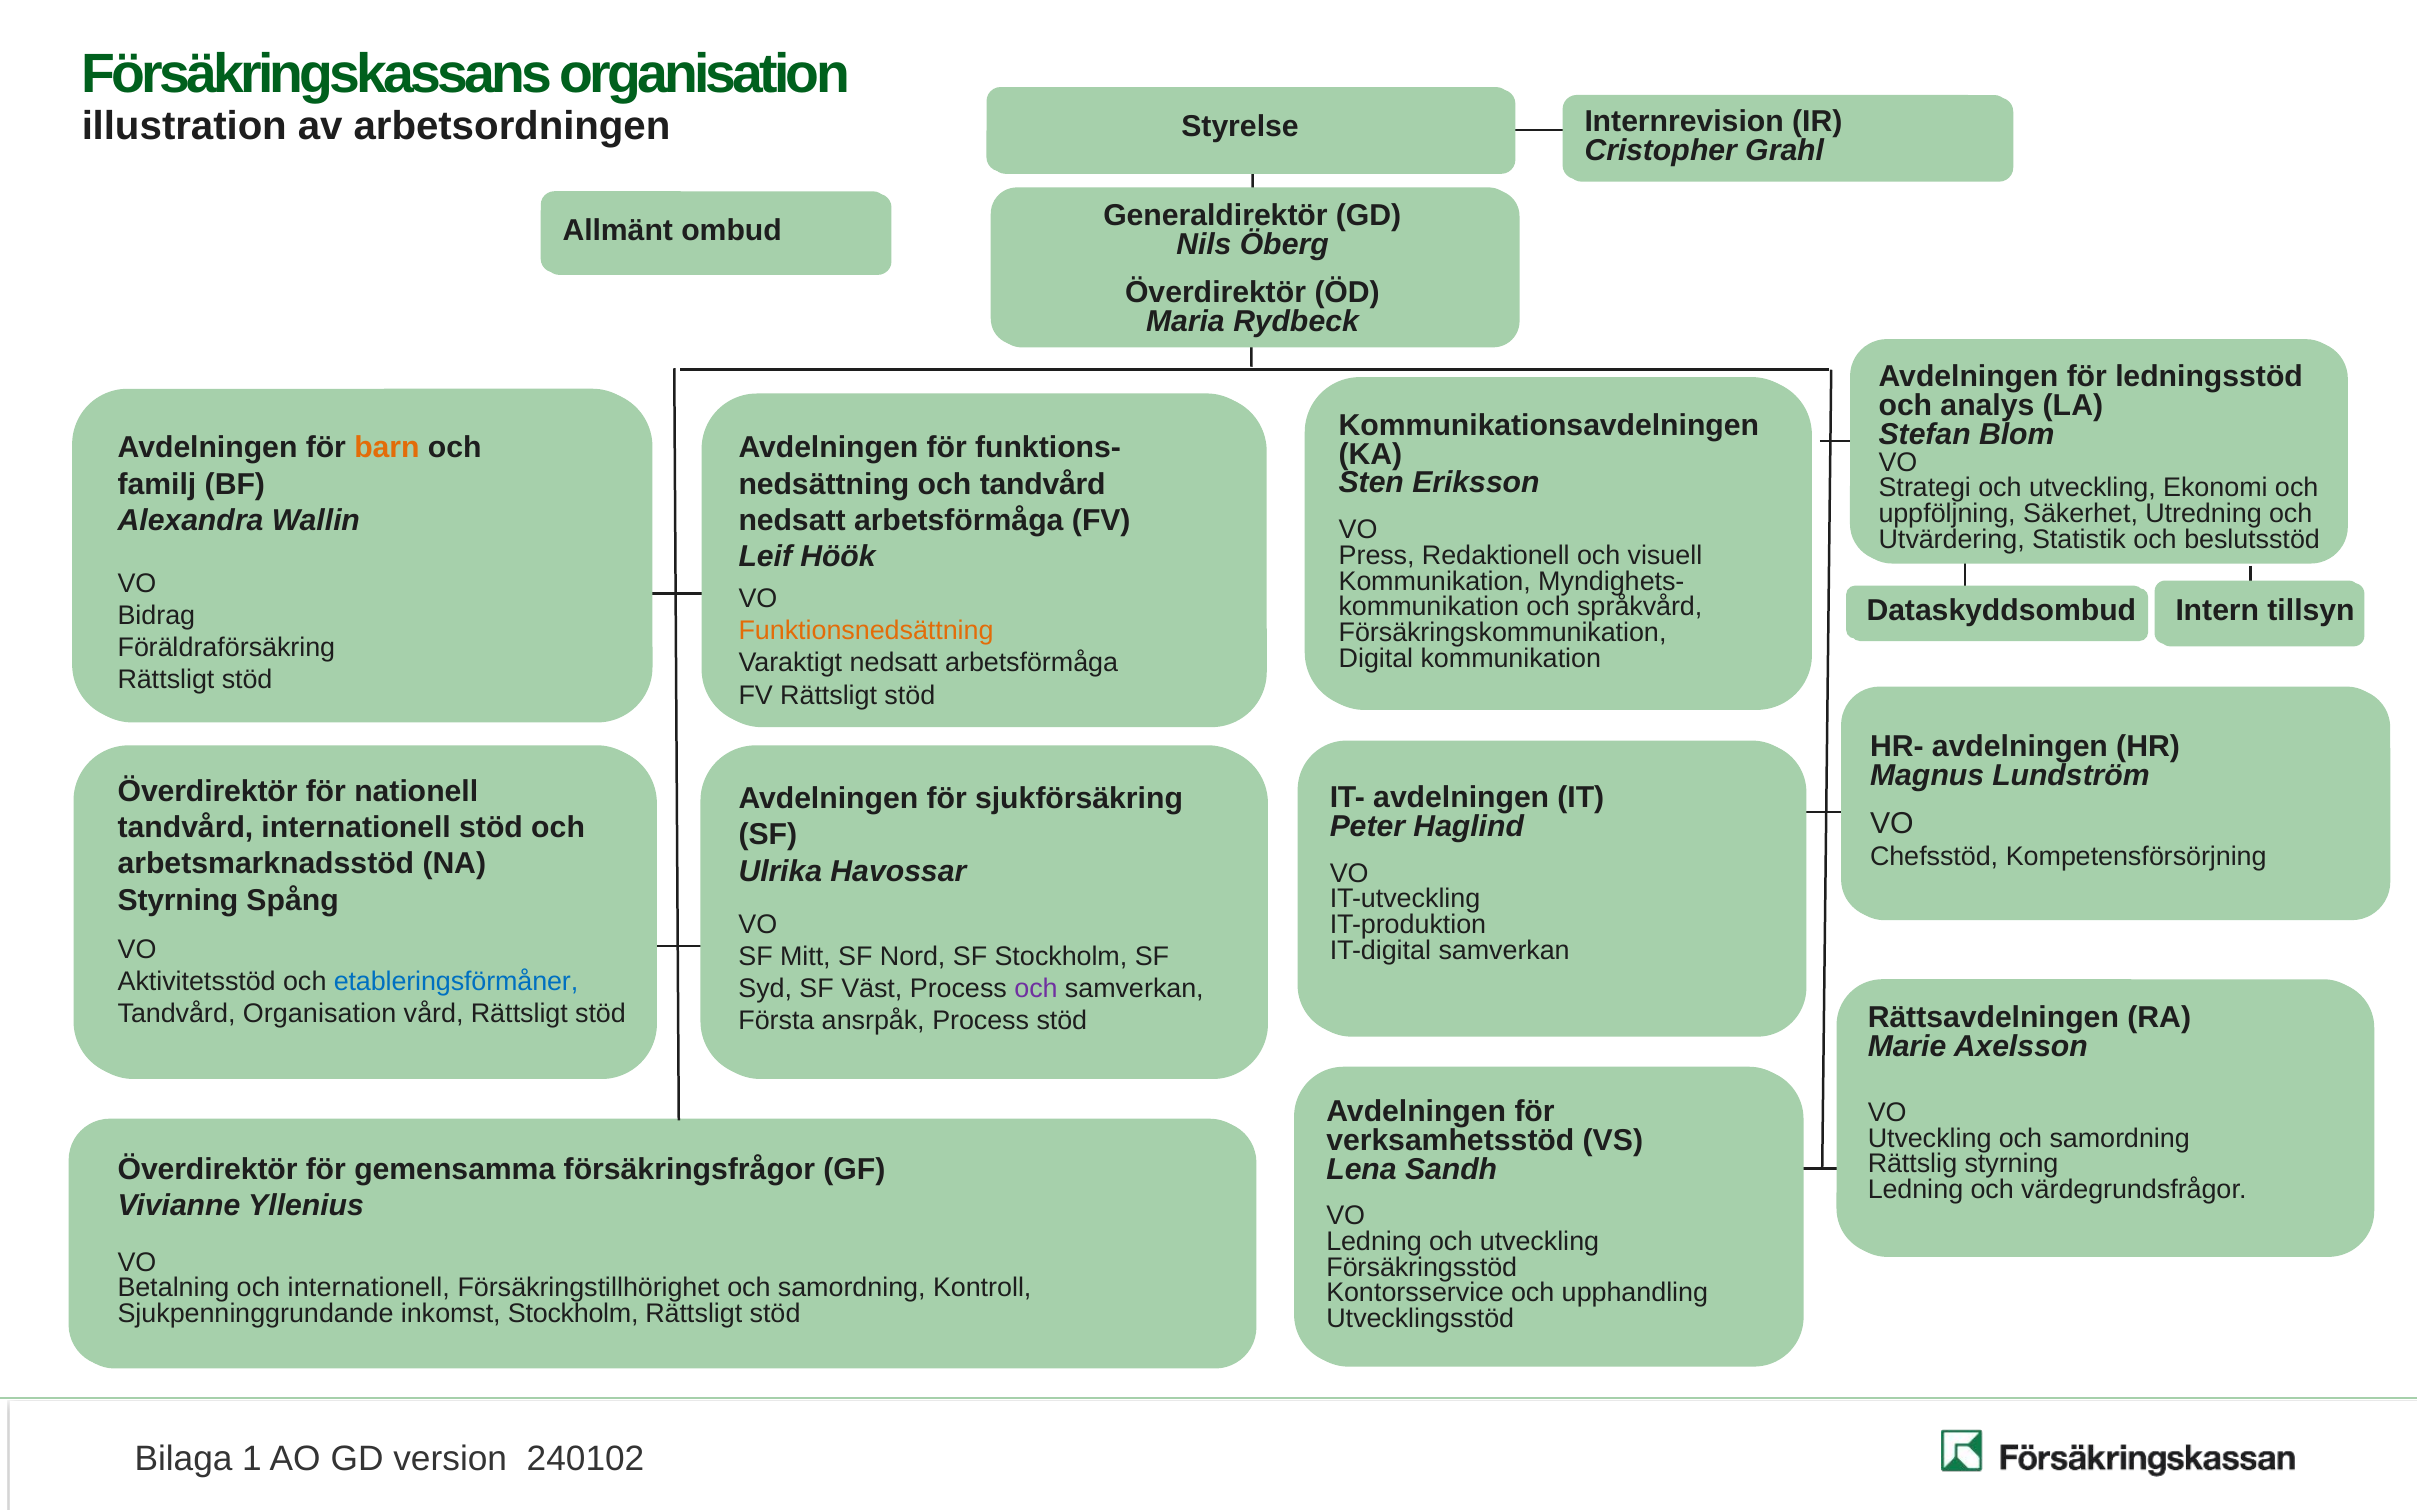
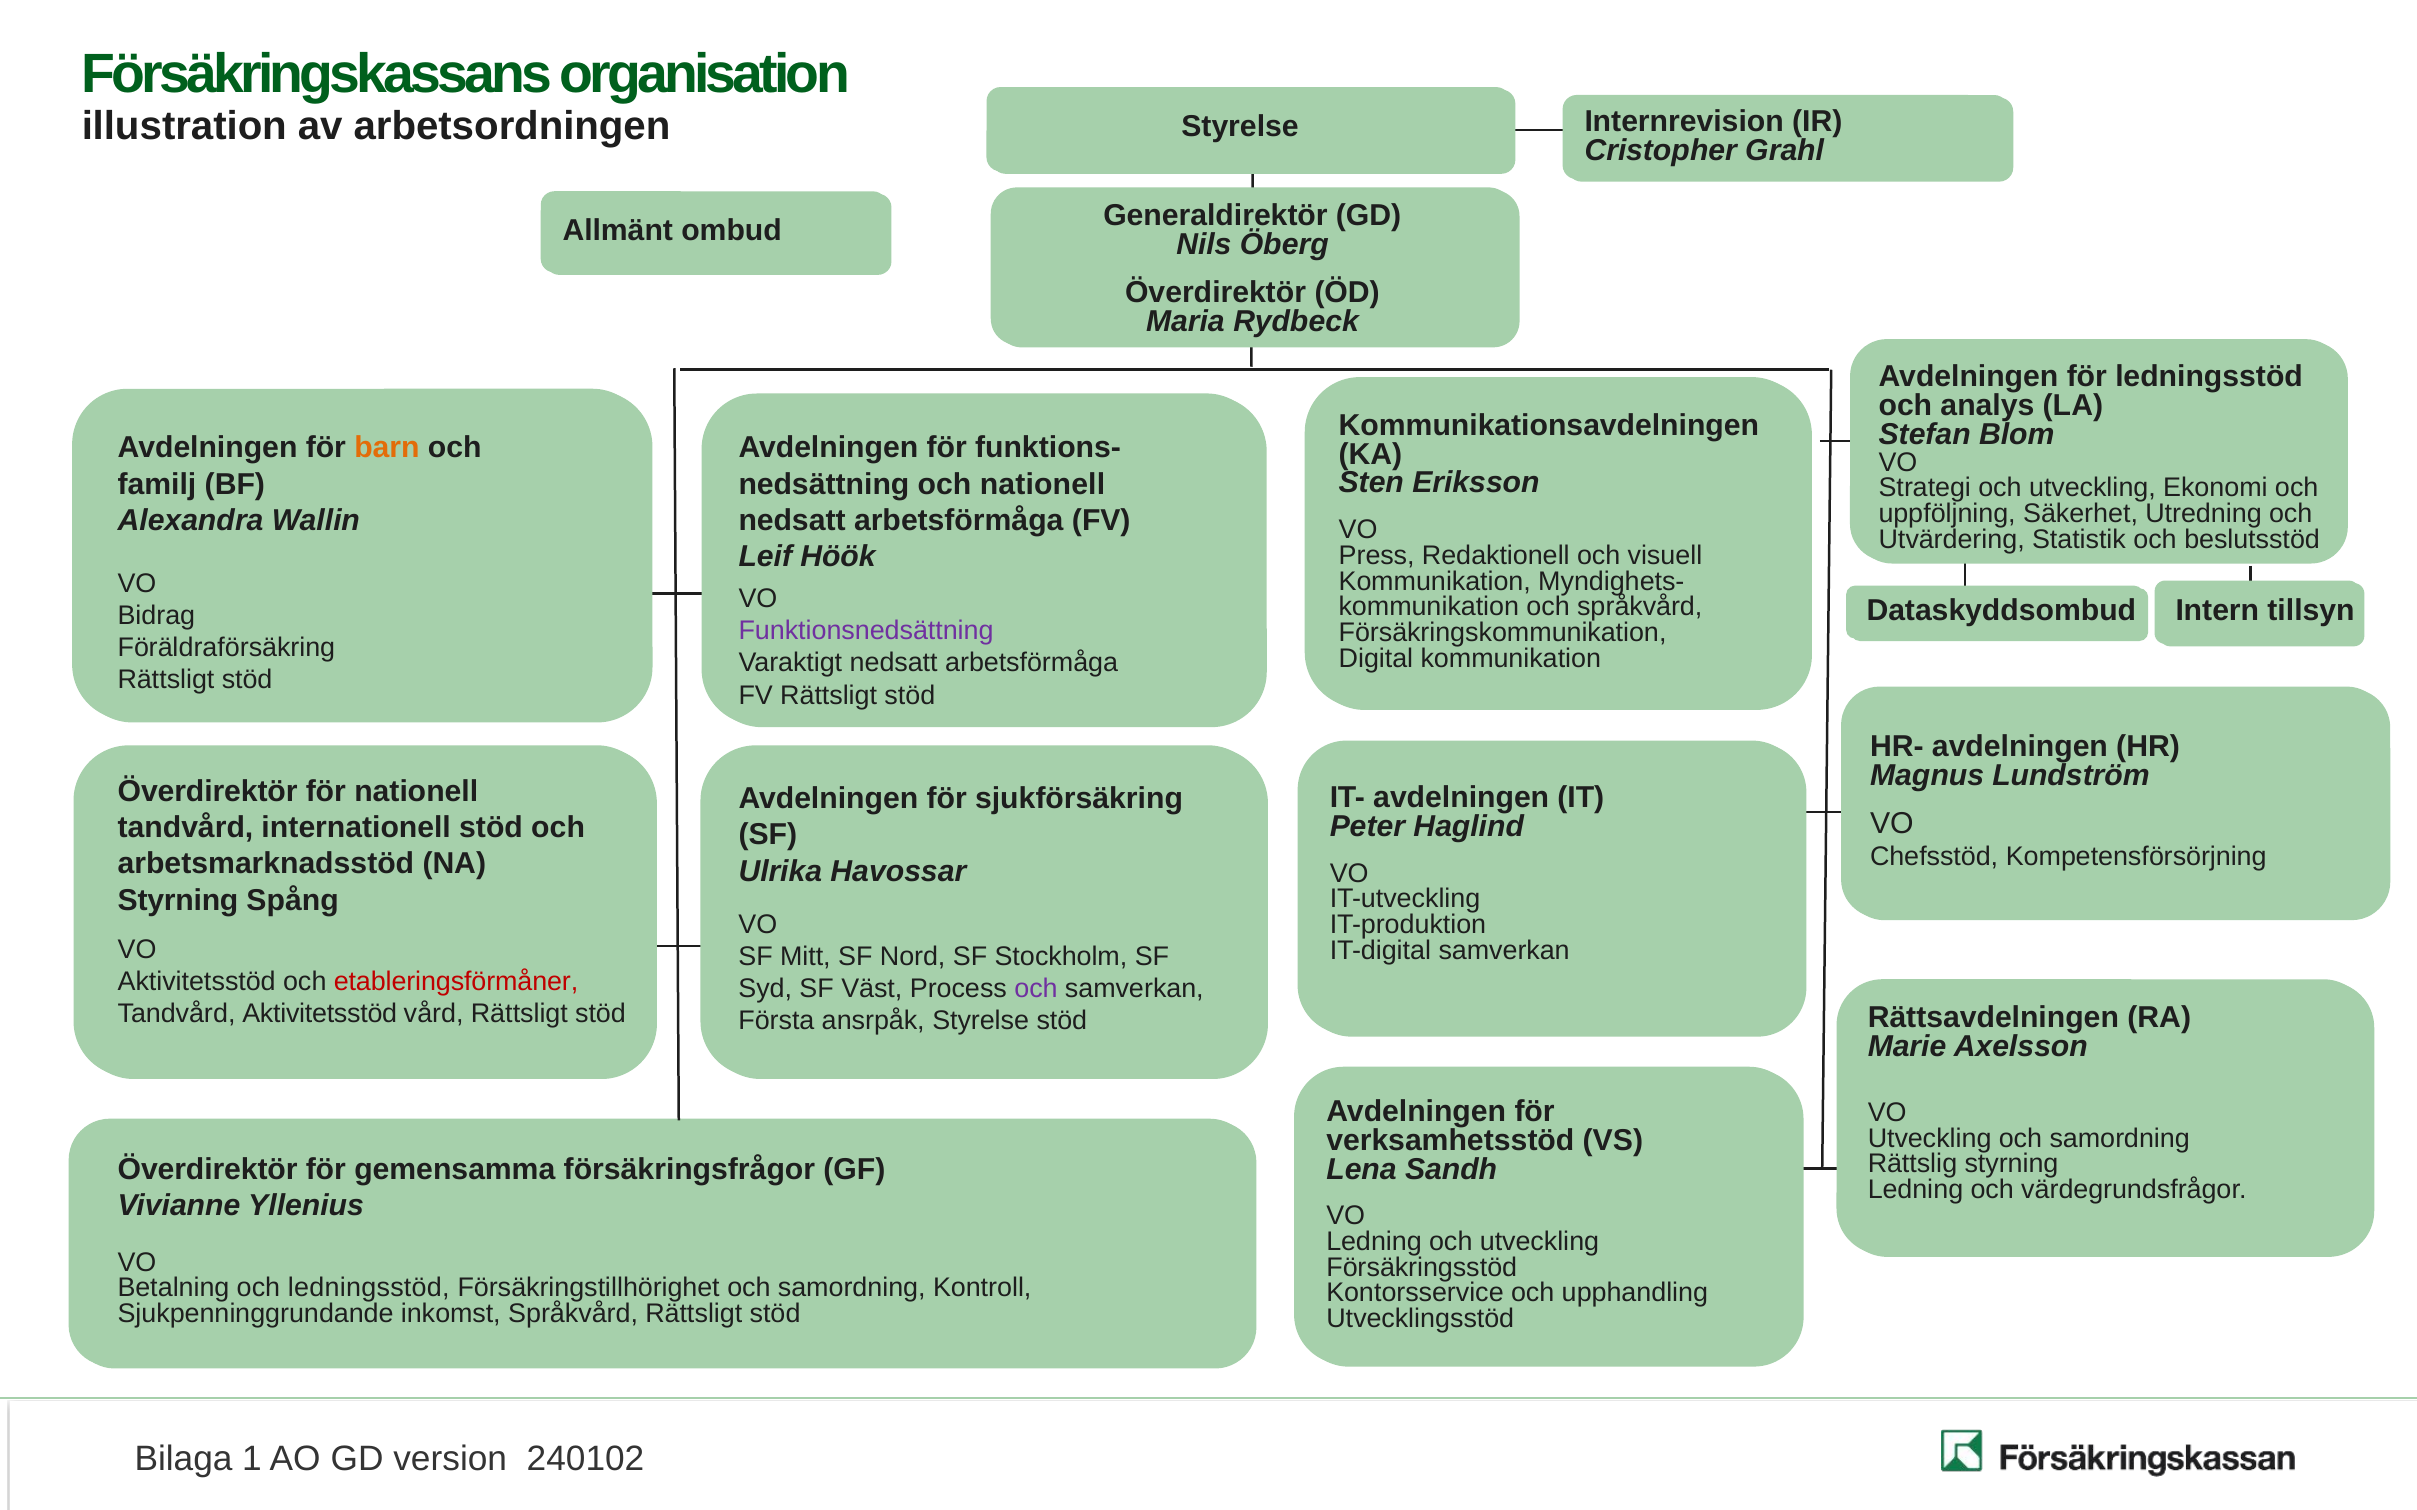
och tandvård: tandvård -> nationell
Funktionsnedsättning colour: orange -> purple
etableringsförmåner colour: blue -> red
Tandvård Organisation: Organisation -> Aktivitetsstöd
ansrpåk Process: Process -> Styrelse
och internationell: internationell -> ledningsstöd
inkomst Stockholm: Stockholm -> Språkvård
